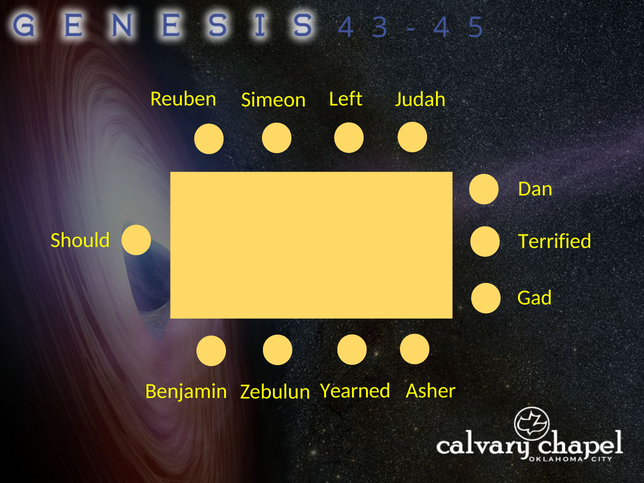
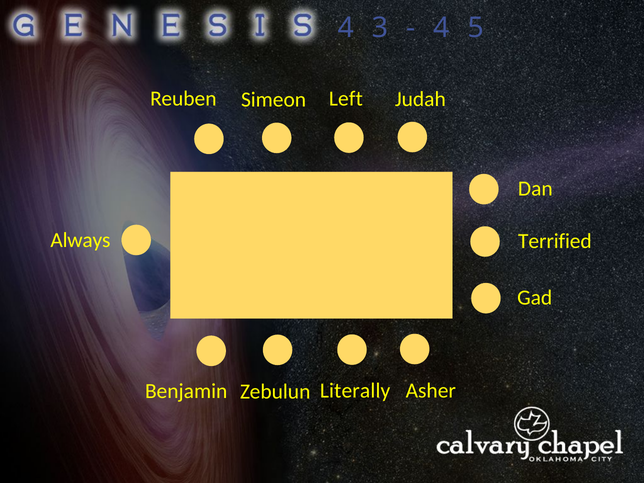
Should: Should -> Always
Yearned: Yearned -> Literally
